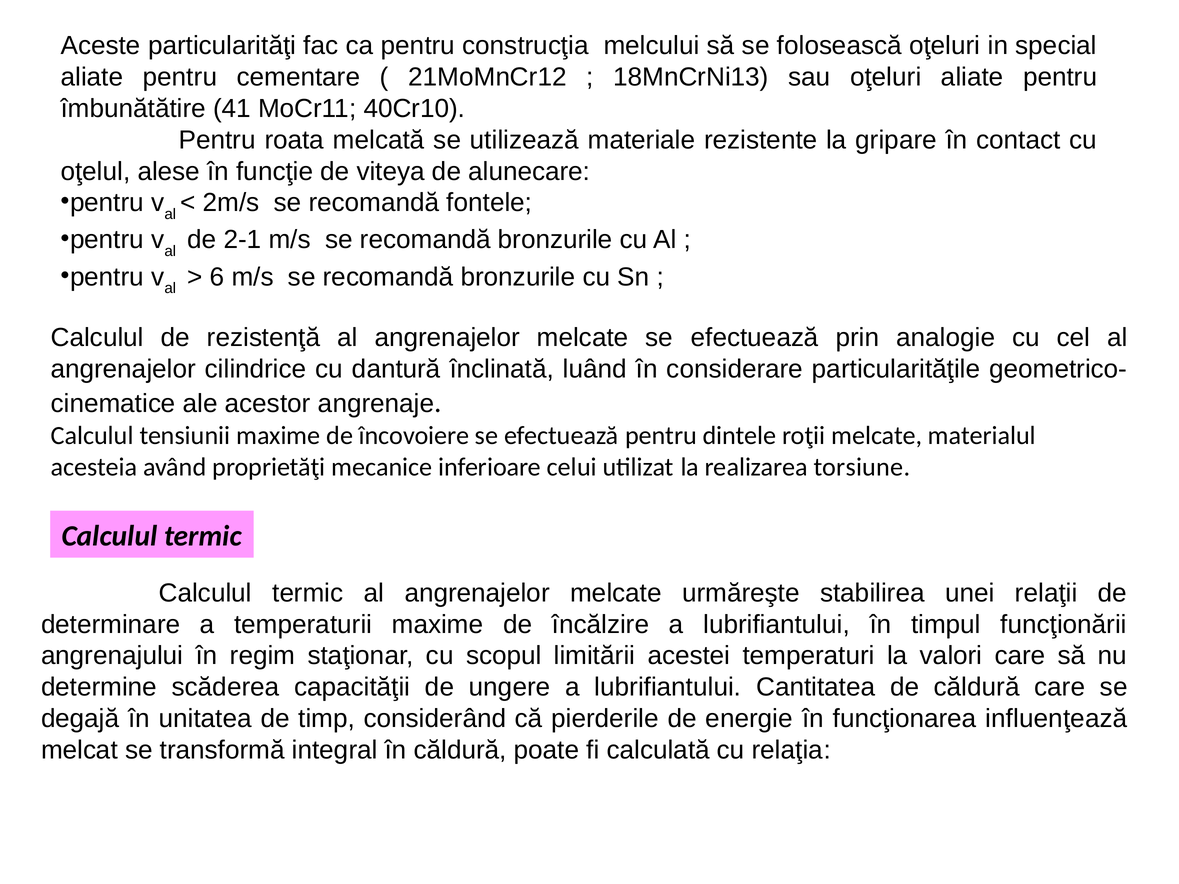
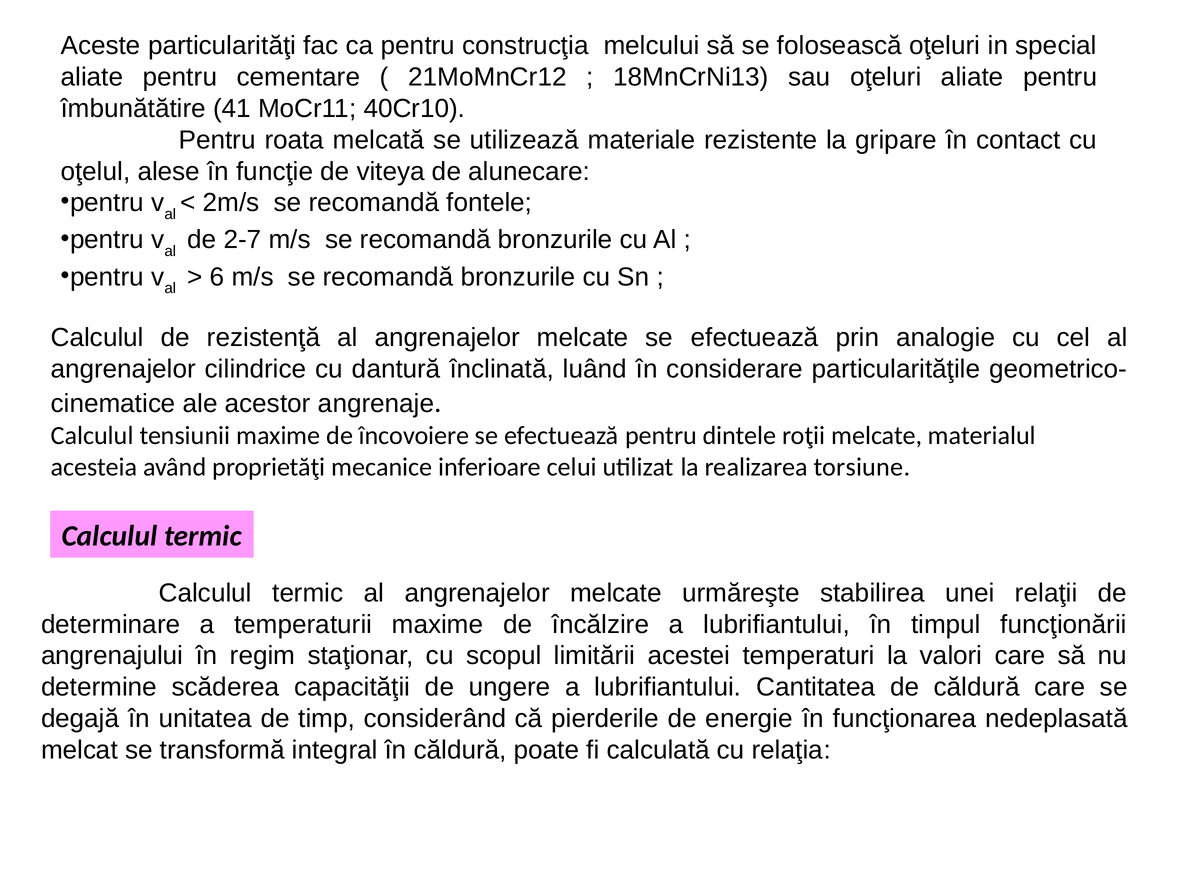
2-1: 2-1 -> 2-7
influenţează: influenţează -> nedeplasată
